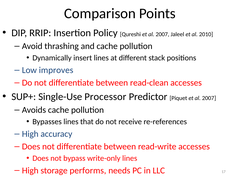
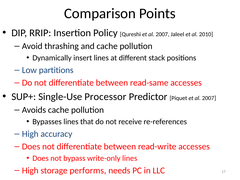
improves: improves -> partitions
read-clean: read-clean -> read-same
